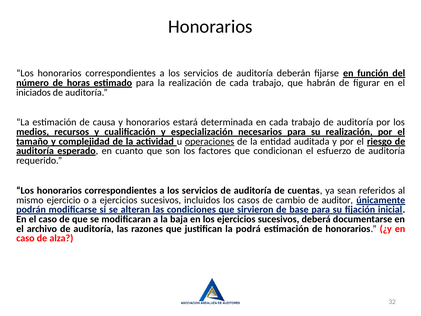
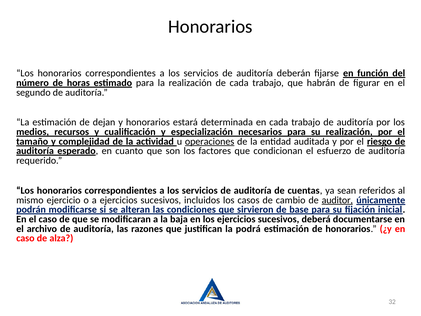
iniciados: iniciados -> segundo
causa: causa -> dejan
auditor underline: none -> present
